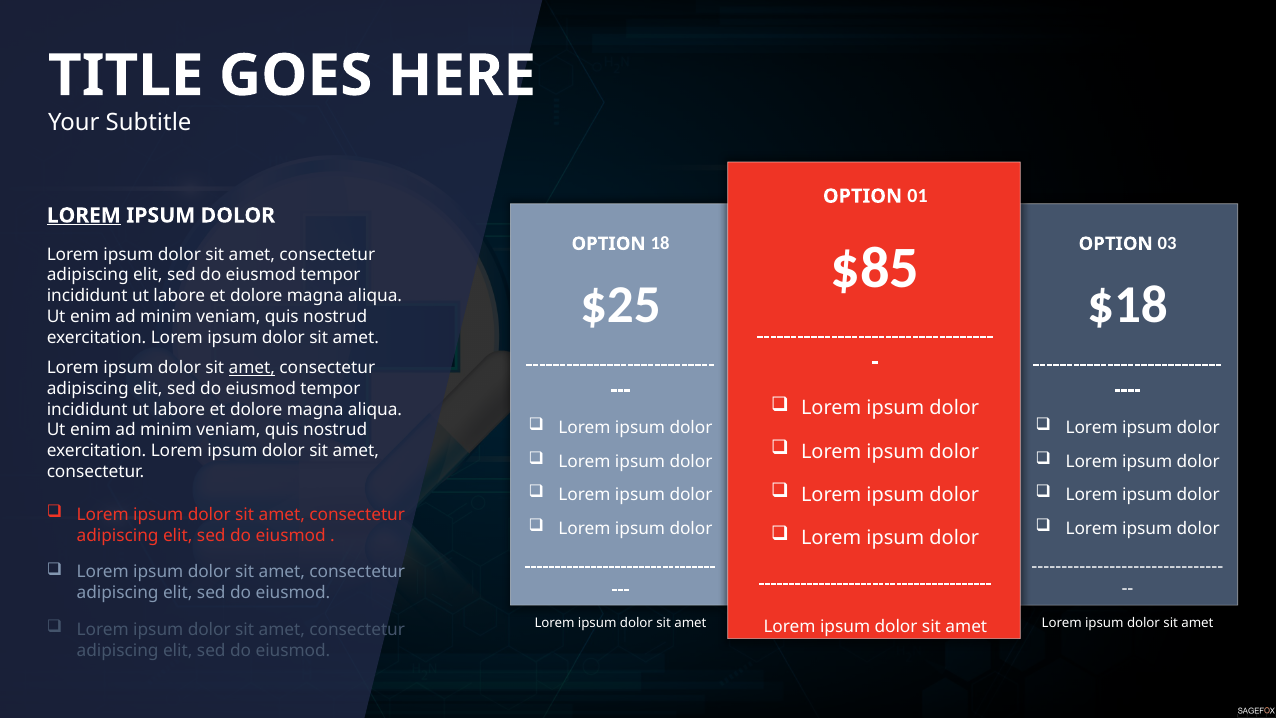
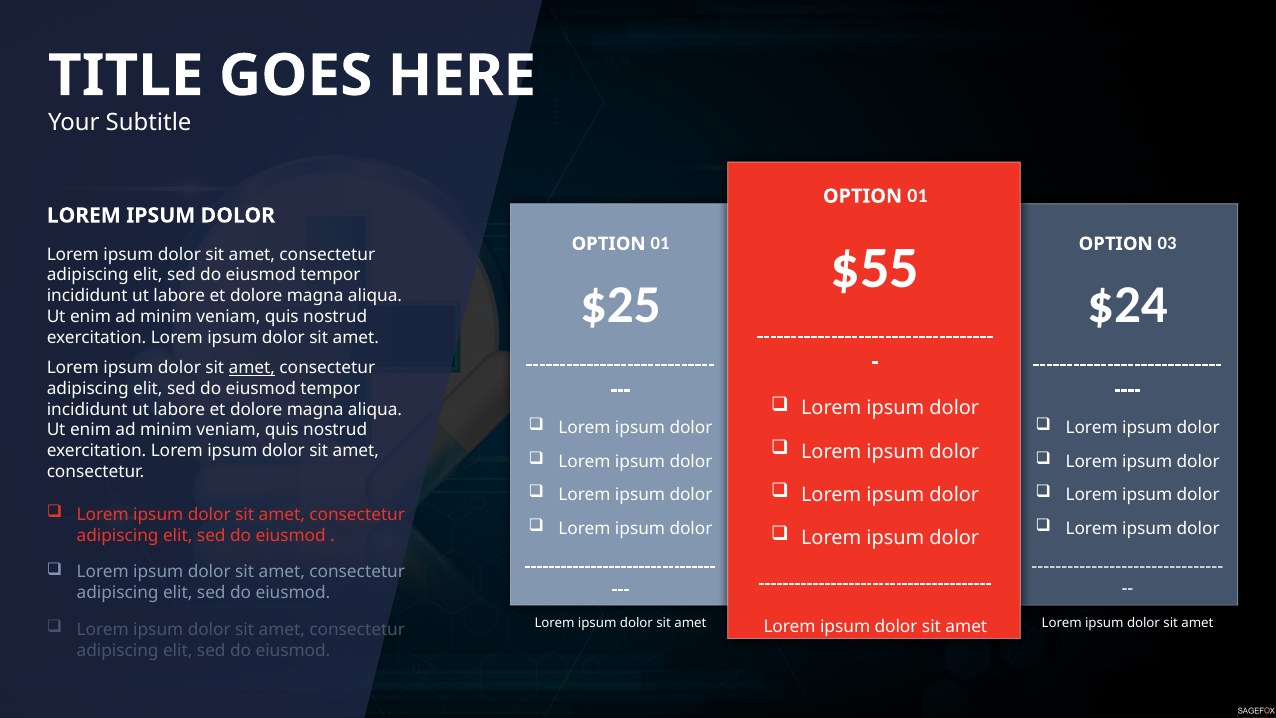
LOREM at (84, 215) underline: present -> none
18 at (660, 244): 18 -> 01
$85: $85 -> $55
$18: $18 -> $24
